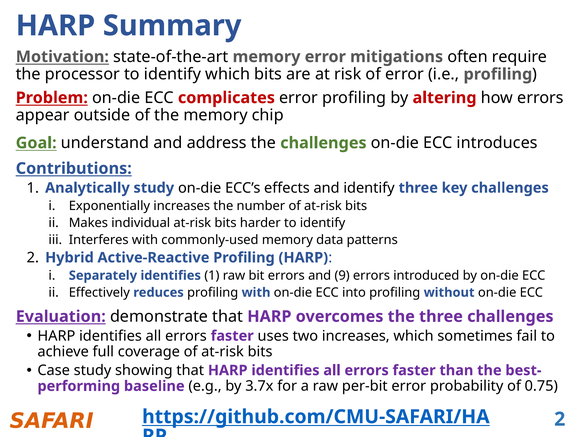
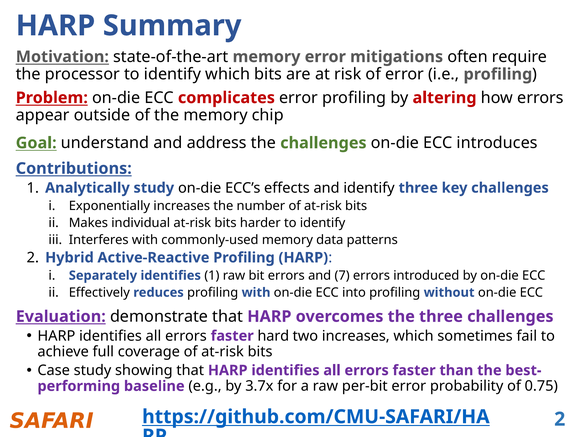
9: 9 -> 7
uses: uses -> hard
